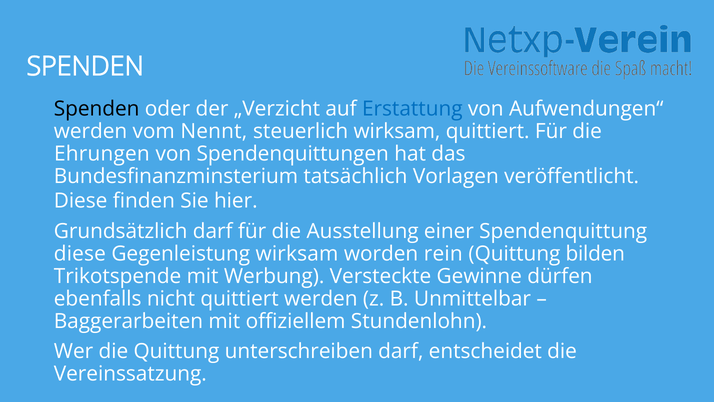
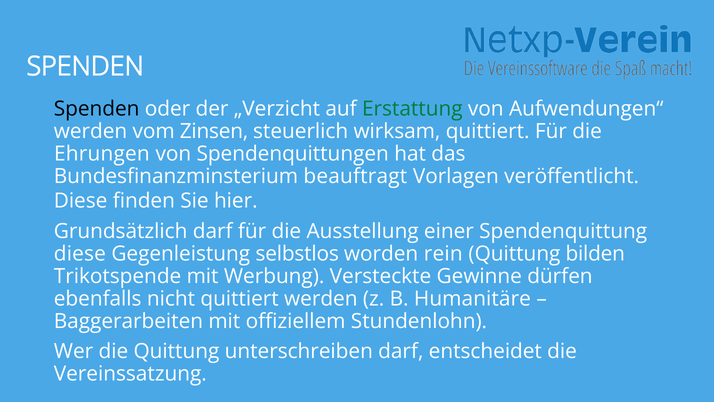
Erstattung colour: blue -> green
Nennt: Nennt -> Zinsen
tatsächlich: tatsächlich -> beauftragt
Gegenleistung wirksam: wirksam -> selbstlos
Unmittelbar: Unmittelbar -> Humanitäre
